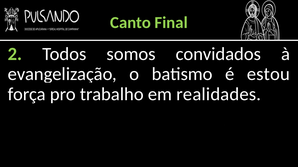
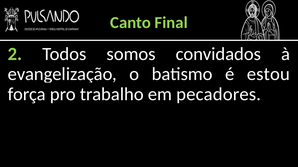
realidades: realidades -> pecadores
